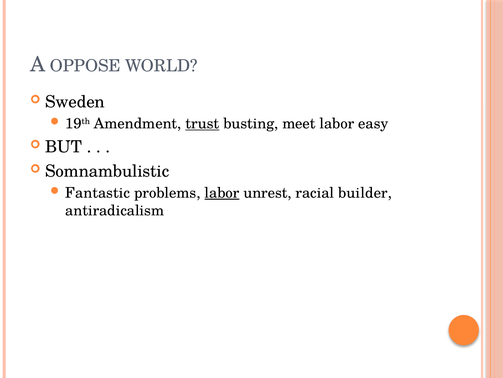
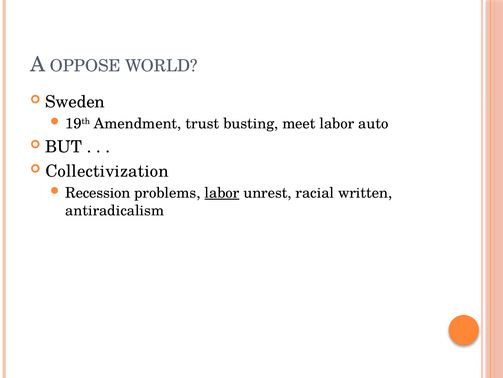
trust underline: present -> none
easy: easy -> auto
Somnambulistic: Somnambulistic -> Collectivization
Fantastic: Fantastic -> Recession
builder: builder -> written
